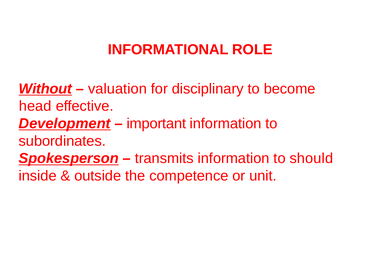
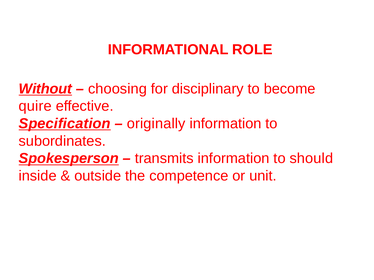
valuation: valuation -> choosing
head: head -> quire
Development: Development -> Specification
important: important -> originally
